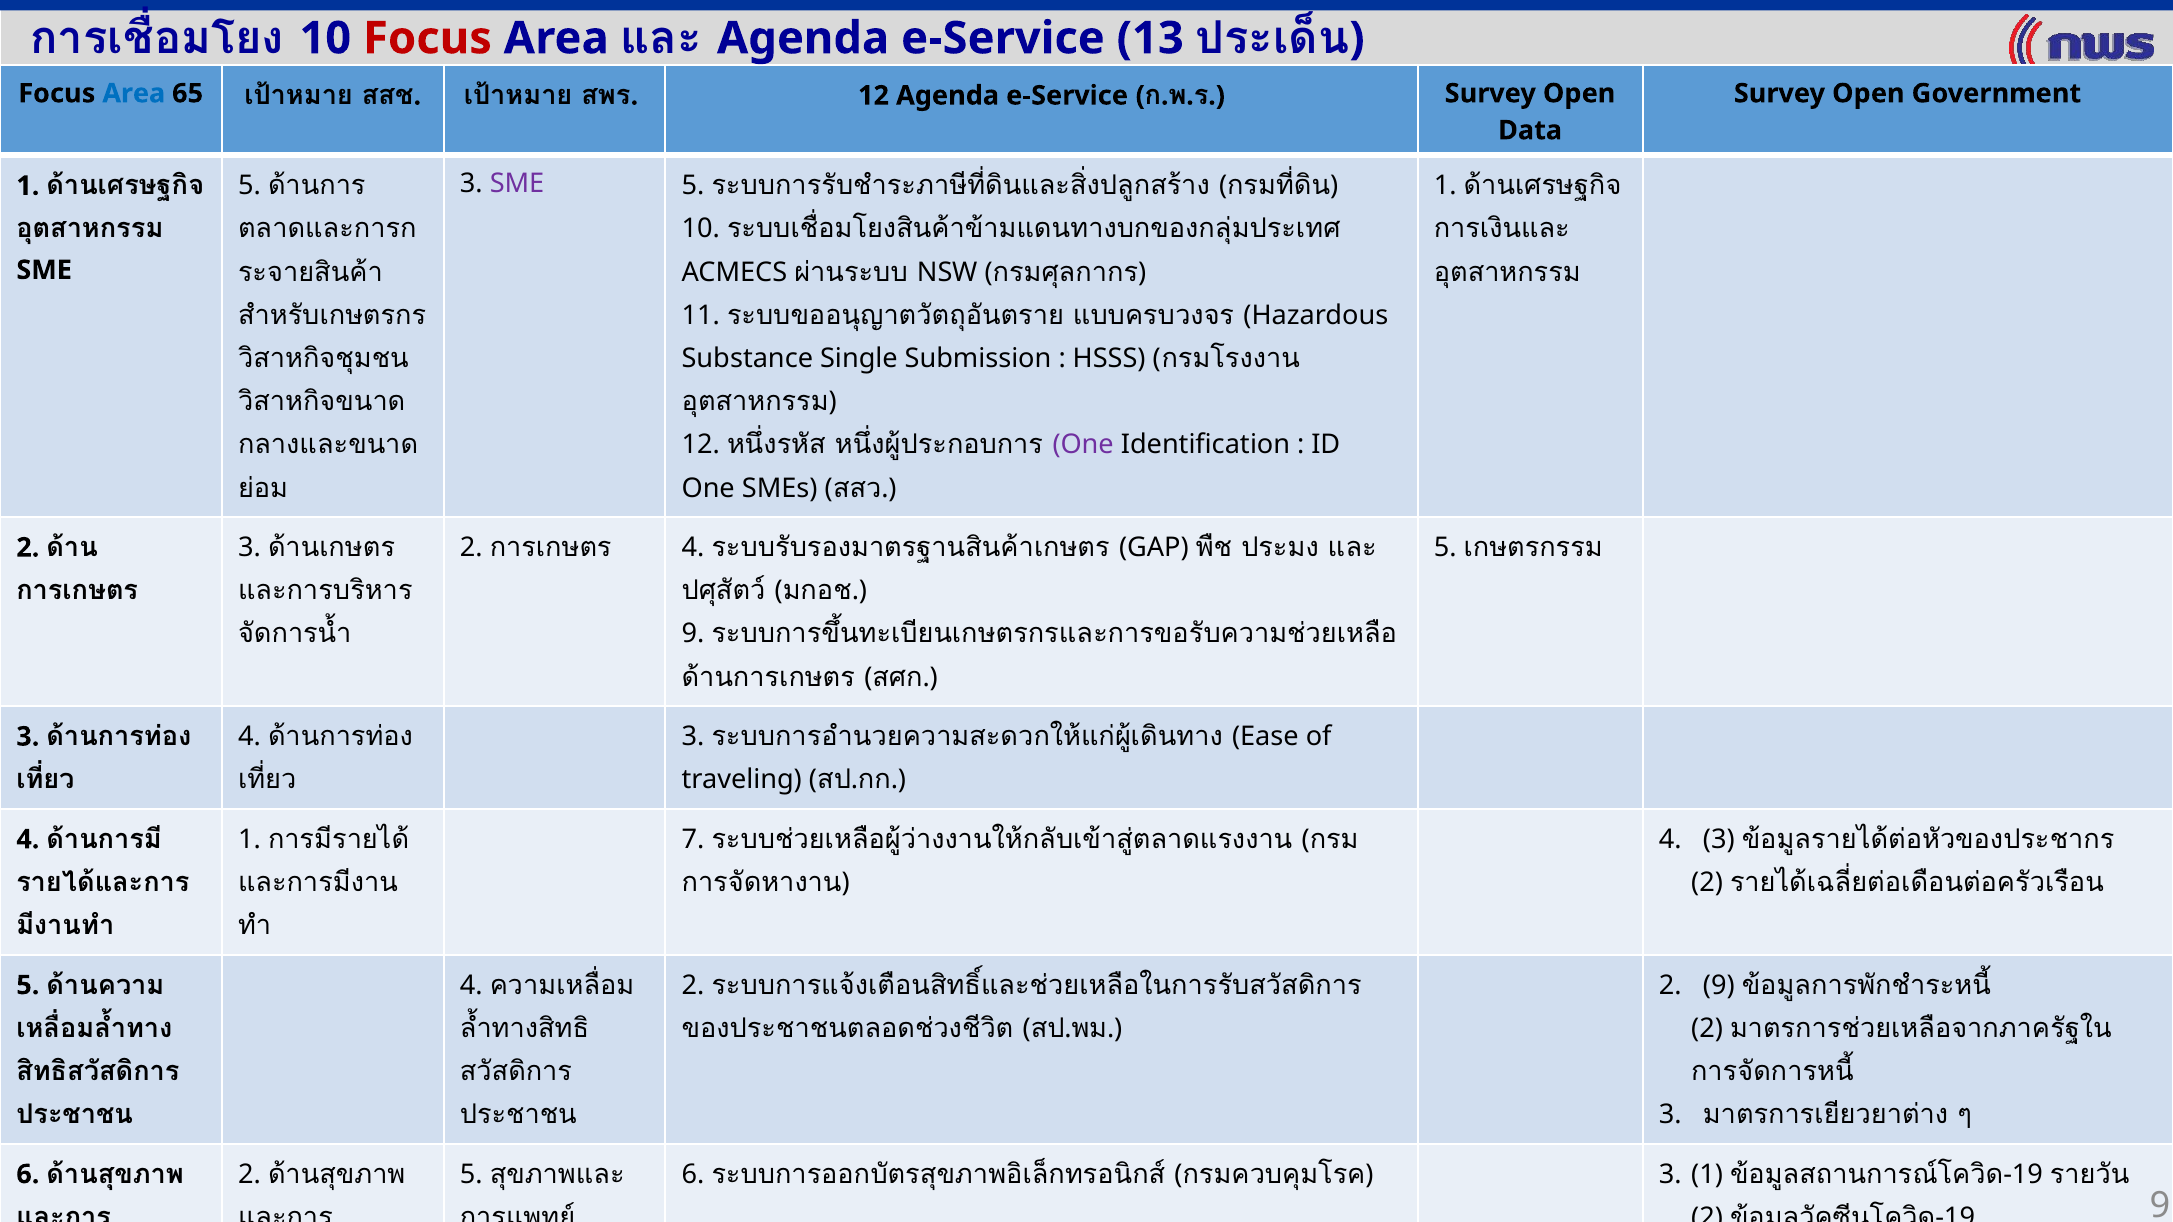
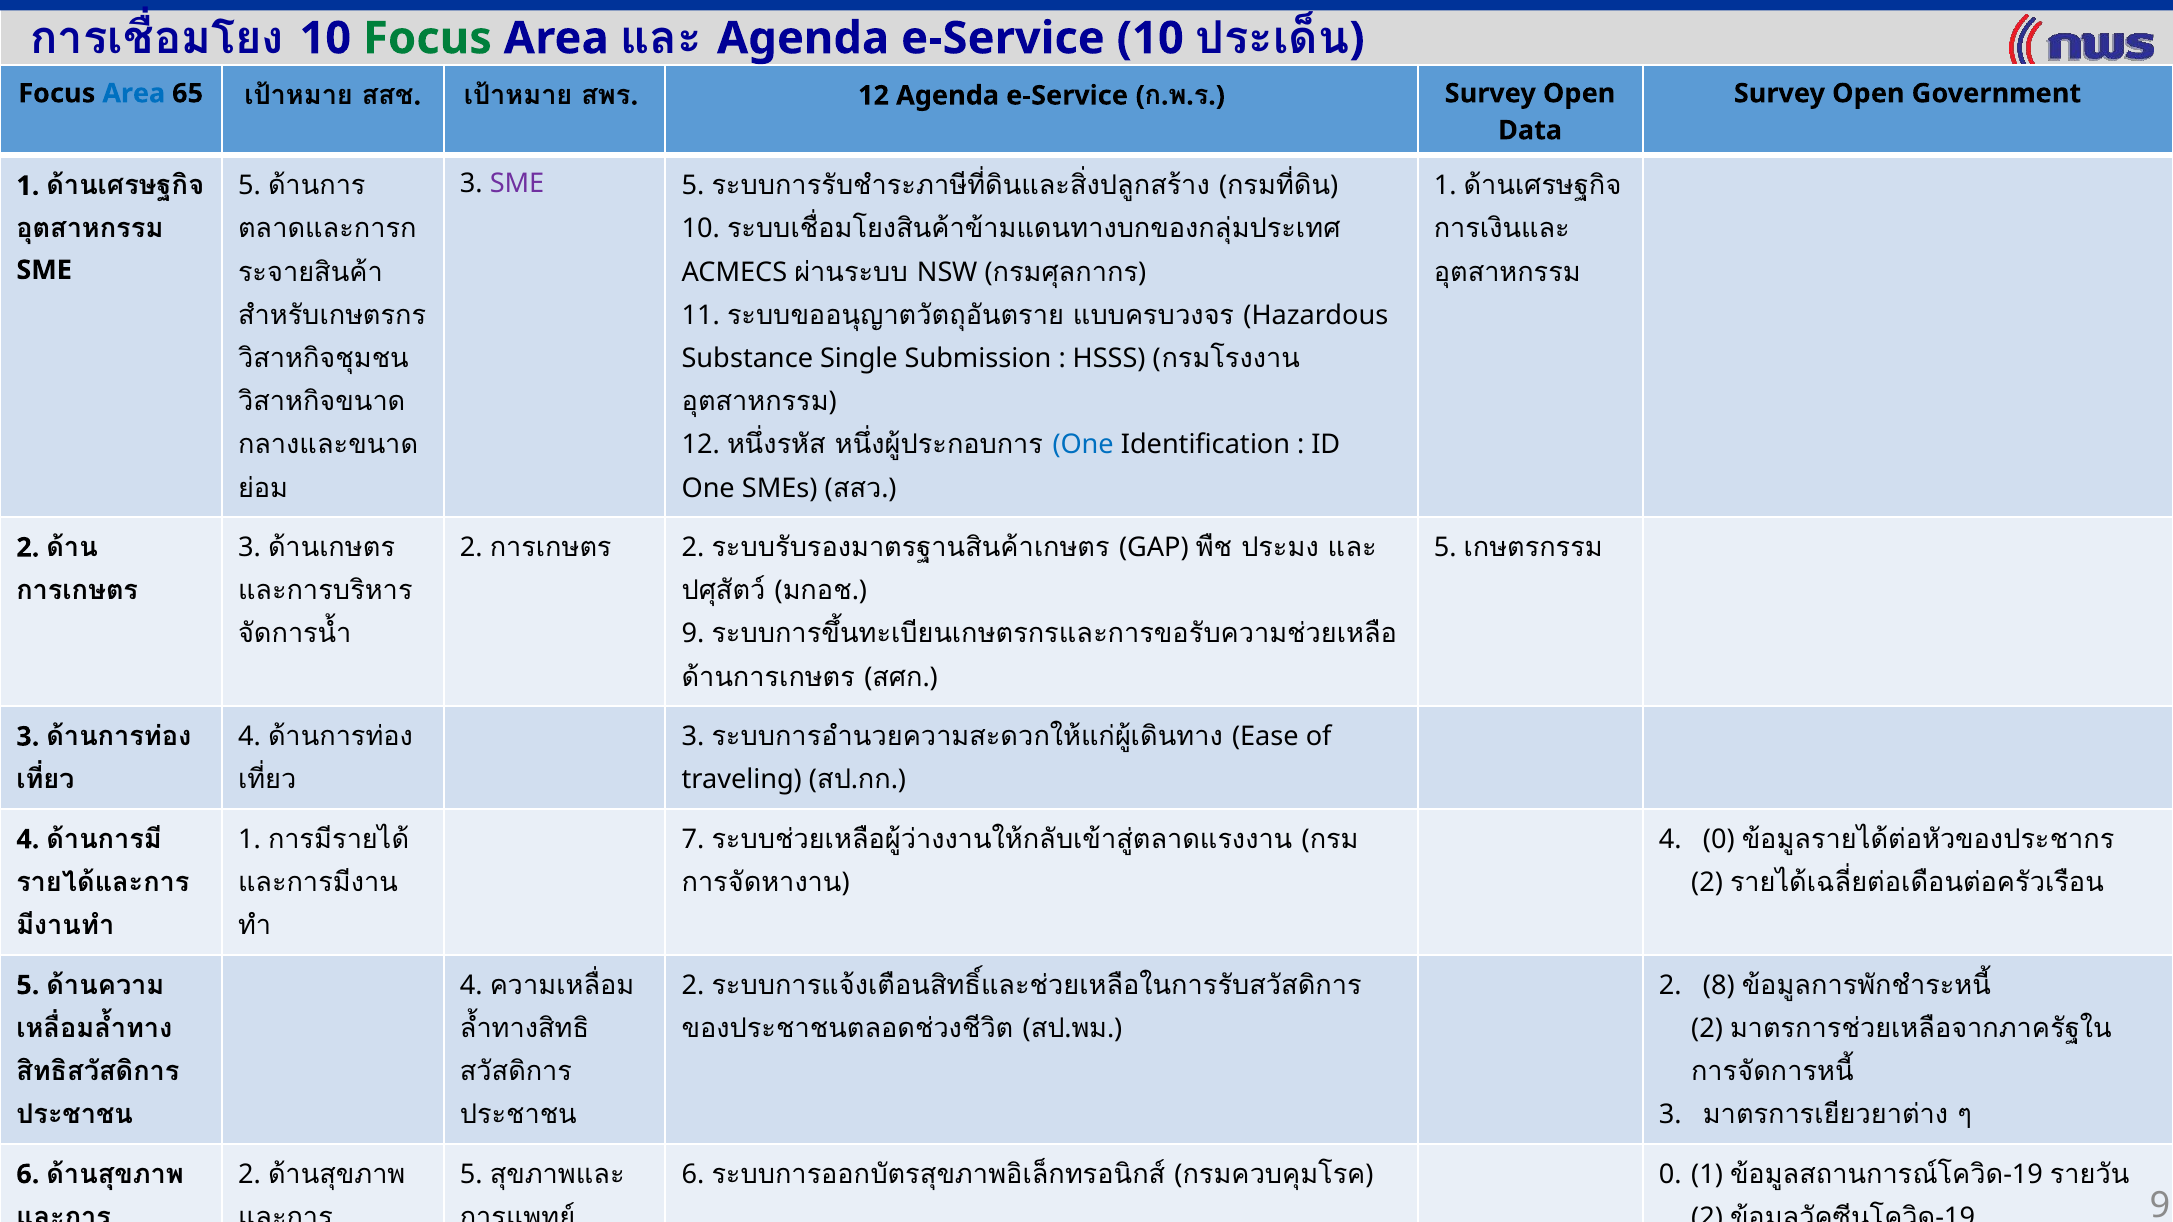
Focus at (427, 38) colour: red -> green
e-Service 13: 13 -> 10
One at (1083, 445) colour: purple -> blue
4 at (693, 548): 4 -> 2
4 3: 3 -> 0
2 9: 9 -> 8
3 at (1670, 1175): 3 -> 0
